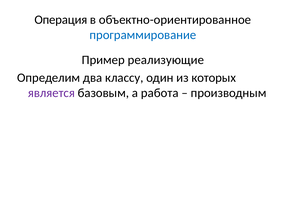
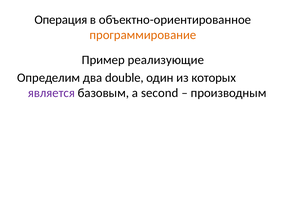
программирование colour: blue -> orange
классу: классу -> double
работа: работа -> second
